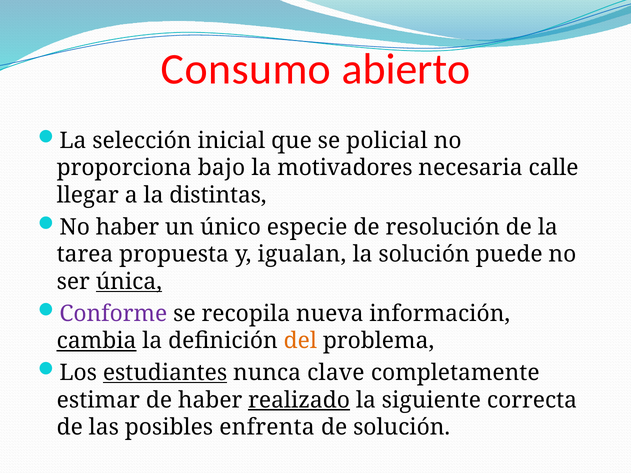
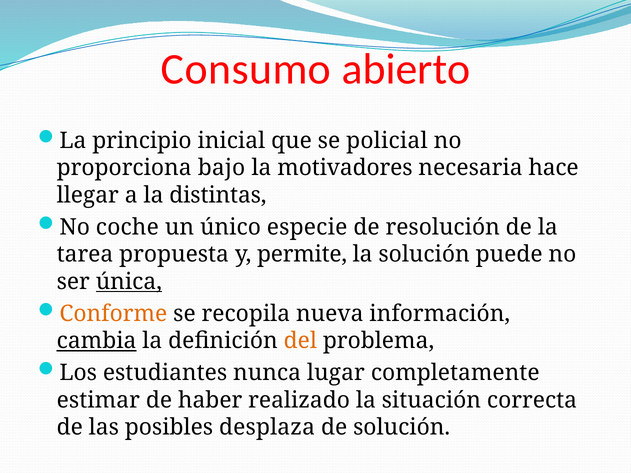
selección: selección -> principio
calle: calle -> hace
No haber: haber -> coche
igualan: igualan -> permite
Conforme colour: purple -> orange
estudiantes underline: present -> none
clave: clave -> lugar
realizado underline: present -> none
siguiente: siguiente -> situación
enfrenta: enfrenta -> desplaza
